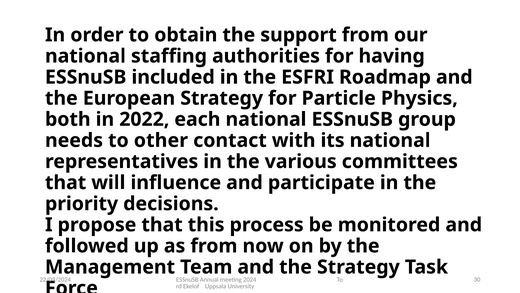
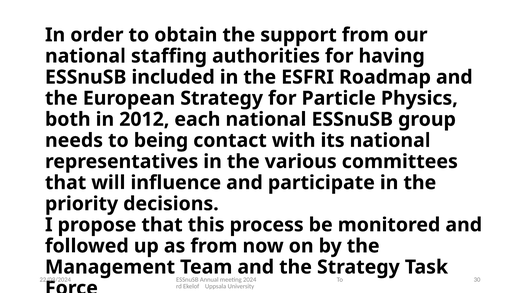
2022: 2022 -> 2012
other: other -> being
